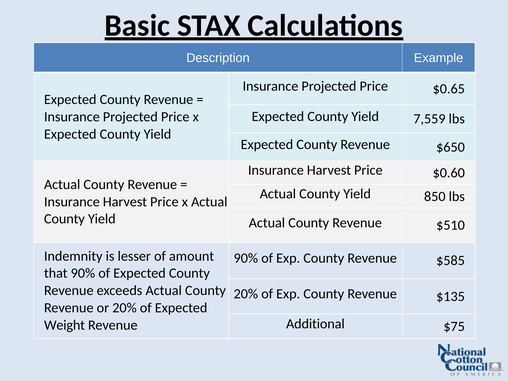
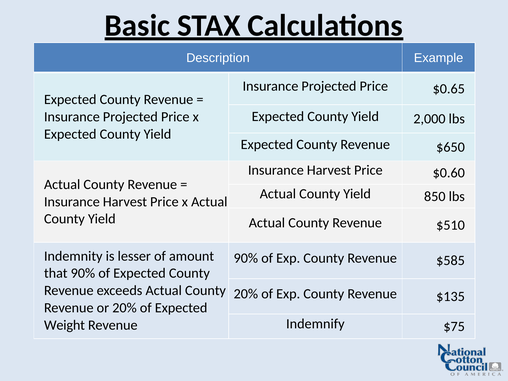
7,559: 7,559 -> 2,000
Additional: Additional -> Indemnify
